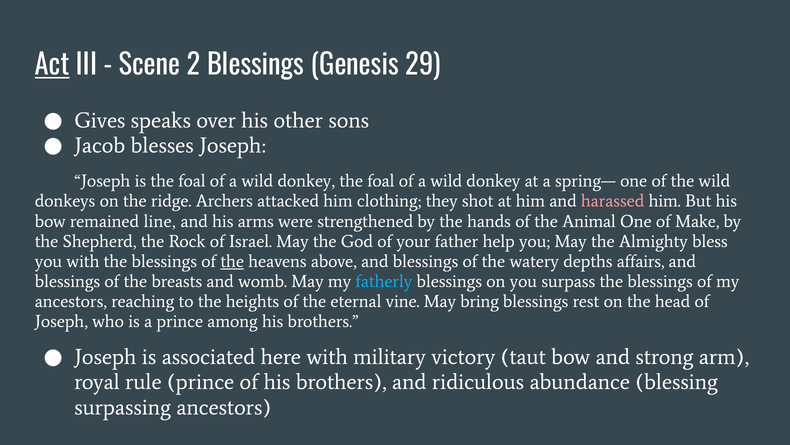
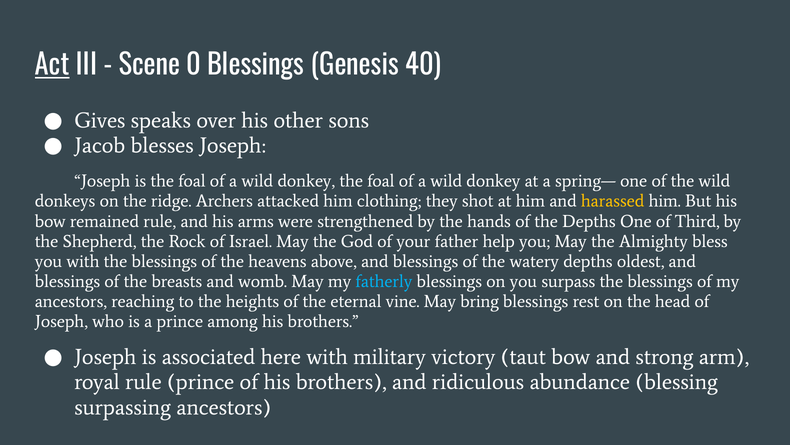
2: 2 -> 0
29: 29 -> 40
harassed colour: pink -> yellow
remained line: line -> rule
the Animal: Animal -> Depths
Make: Make -> Third
the at (232, 261) underline: present -> none
affairs: affairs -> oldest
